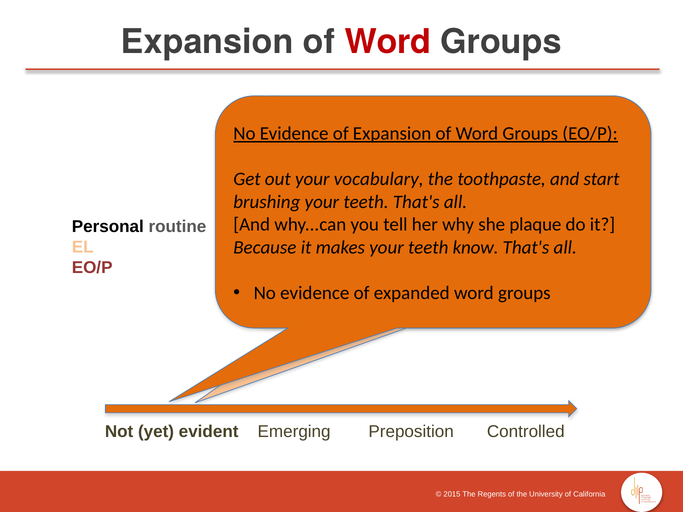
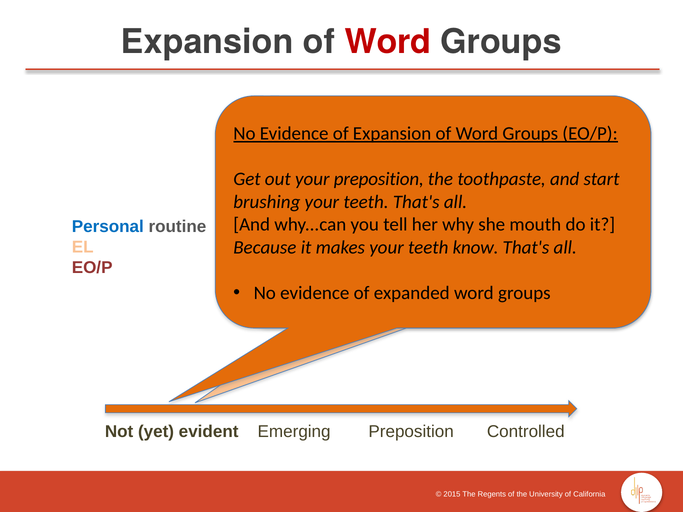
vocabulary at (379, 179): vocabulary -> preposition
plaque: plaque -> mouth
Personal colour: black -> blue
